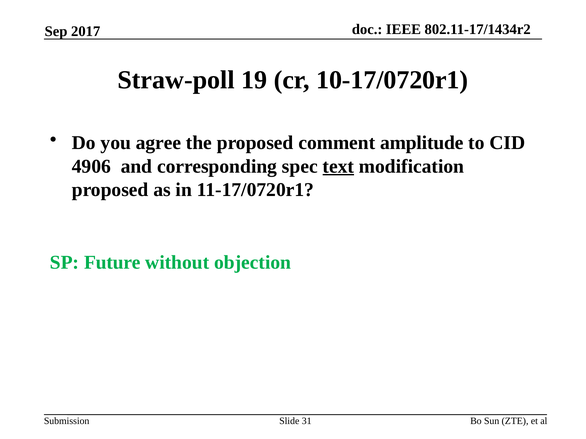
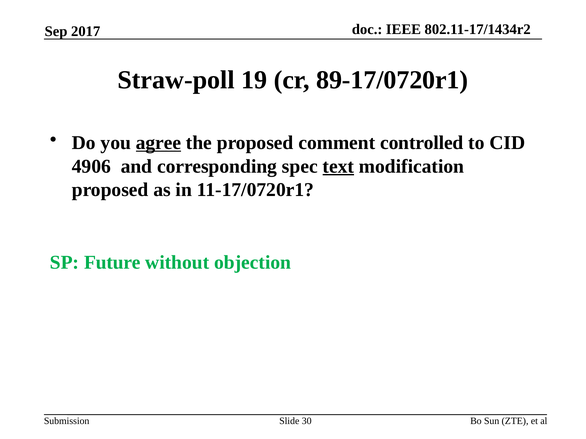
10-17/0720r1: 10-17/0720r1 -> 89-17/0720r1
agree underline: none -> present
amplitude: amplitude -> controlled
31: 31 -> 30
